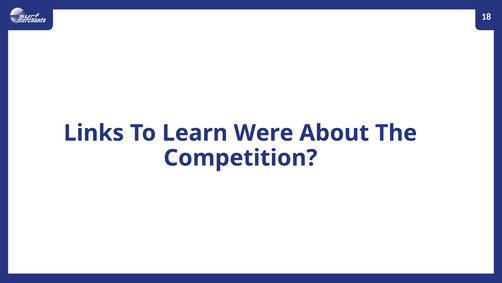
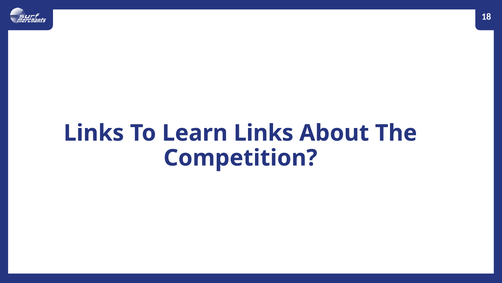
Learn Were: Were -> Links
